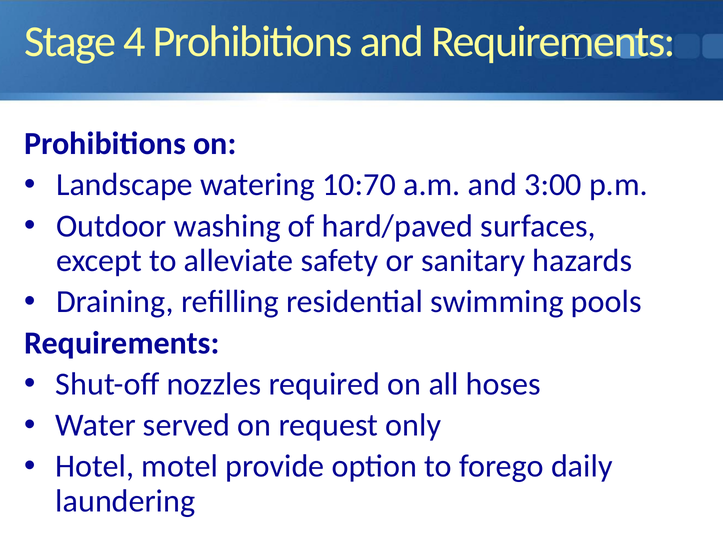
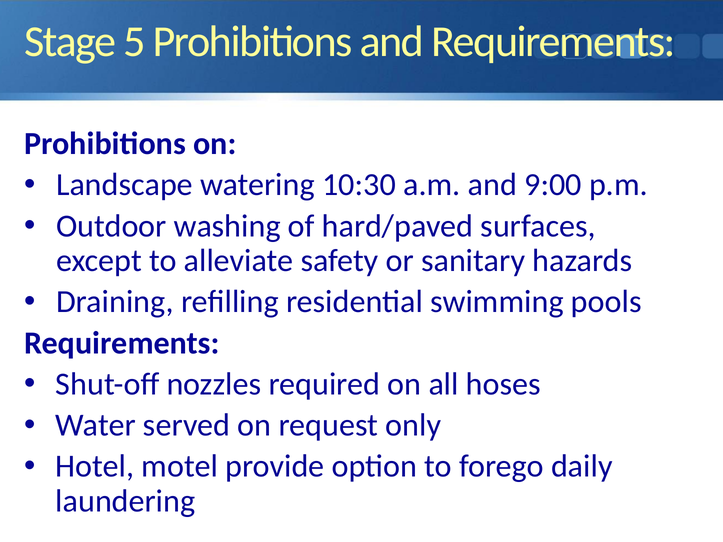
4: 4 -> 5
10:70: 10:70 -> 10:30
3:00: 3:00 -> 9:00
